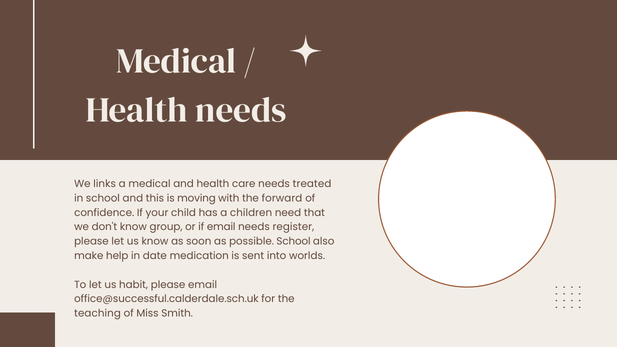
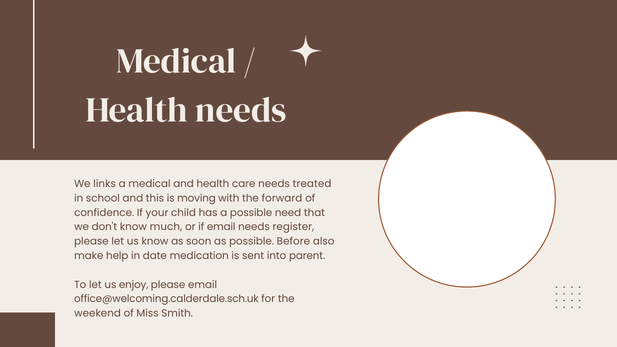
a children: children -> possible
group: group -> much
possible School: School -> Before
worlds: worlds -> parent
habit: habit -> enjoy
office@successful.calderdale.sch.uk: office@successful.calderdale.sch.uk -> office@welcoming.calderdale.sch.uk
teaching: teaching -> weekend
